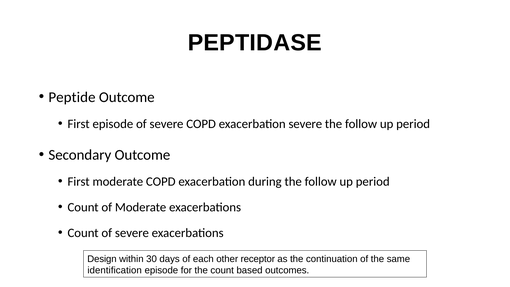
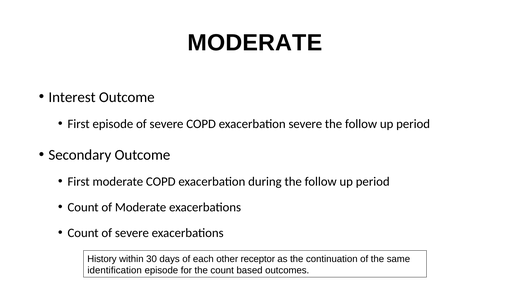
PEPTIDASE at (255, 43): PEPTIDASE -> MODERATE
Peptide: Peptide -> Interest
Design: Design -> History
